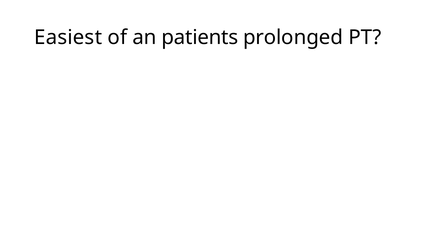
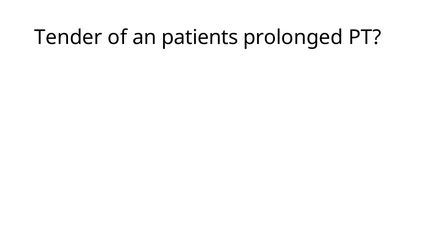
Easiest: Easiest -> Tender
